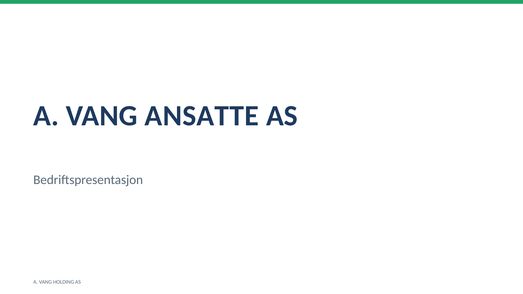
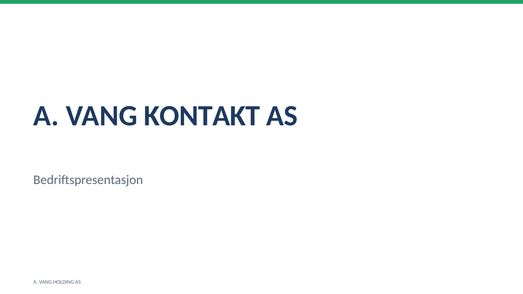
ANSATTE: ANSATTE -> KONTAKT
